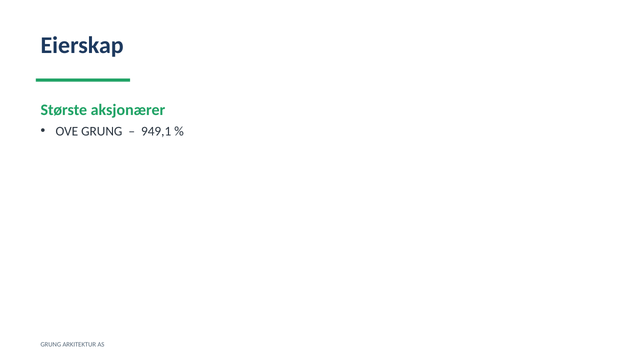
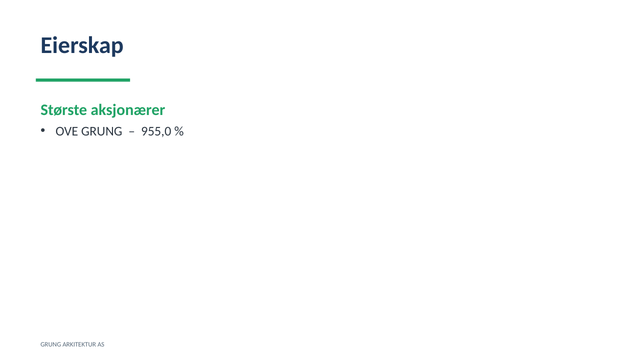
949,1: 949,1 -> 955,0
